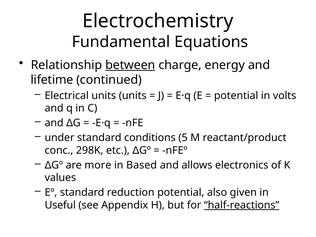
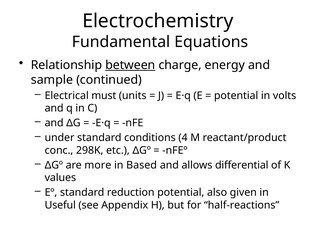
lifetime: lifetime -> sample
Electrical units: units -> must
5: 5 -> 4
electronics: electronics -> differential
half-reactions underline: present -> none
